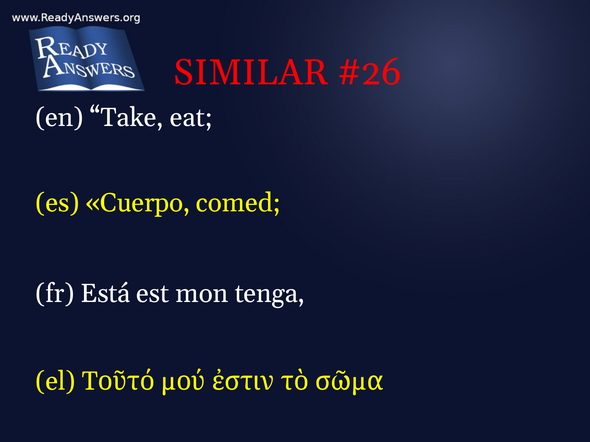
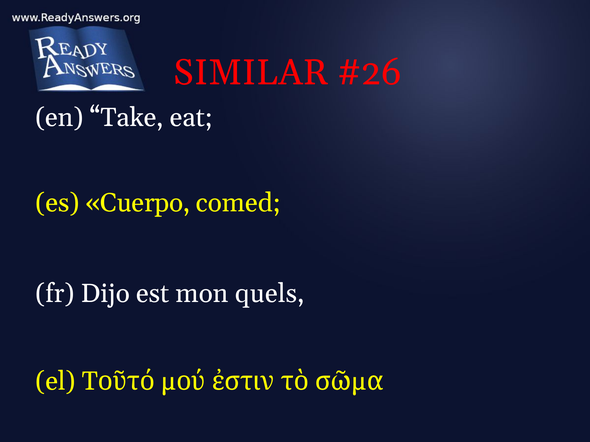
Está: Está -> Dijo
tenga: tenga -> quels
